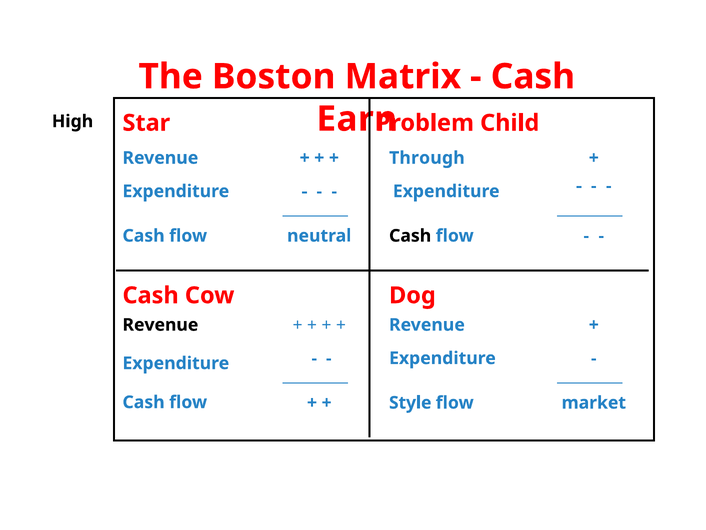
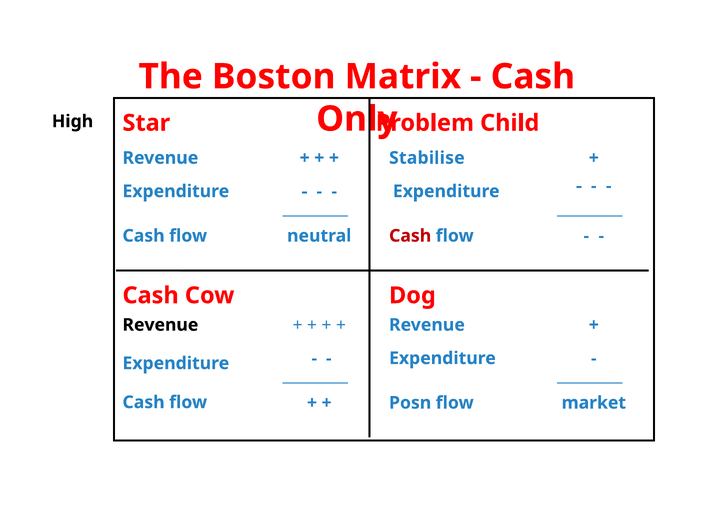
Earn: Earn -> Only
Through: Through -> Stabilise
Cash at (410, 236) colour: black -> red
Style: Style -> Posn
